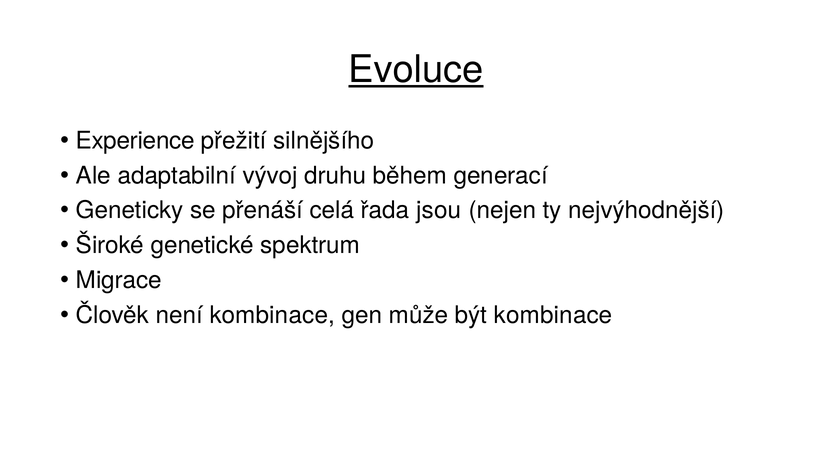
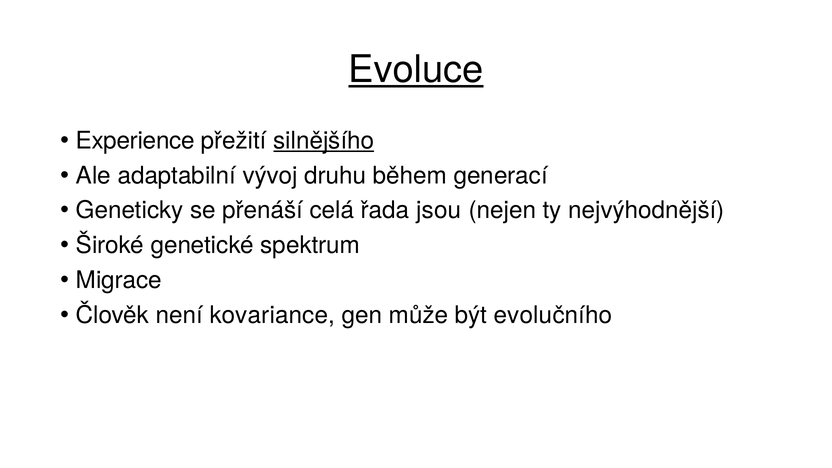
silnějšího underline: none -> present
není kombinace: kombinace -> kovariance
být kombinace: kombinace -> evolučního
